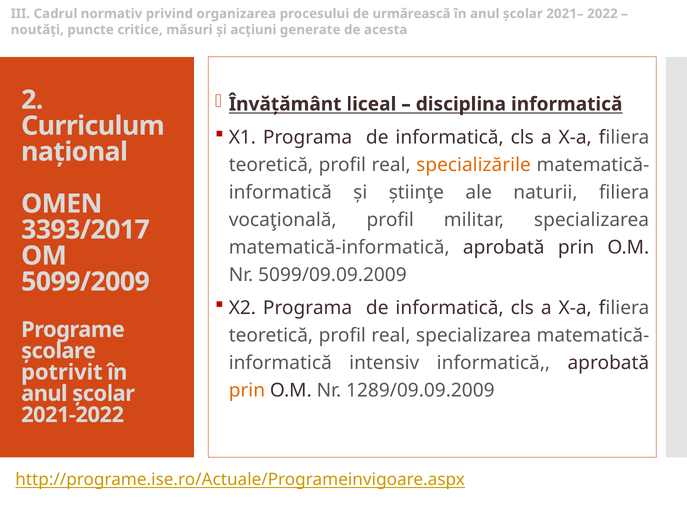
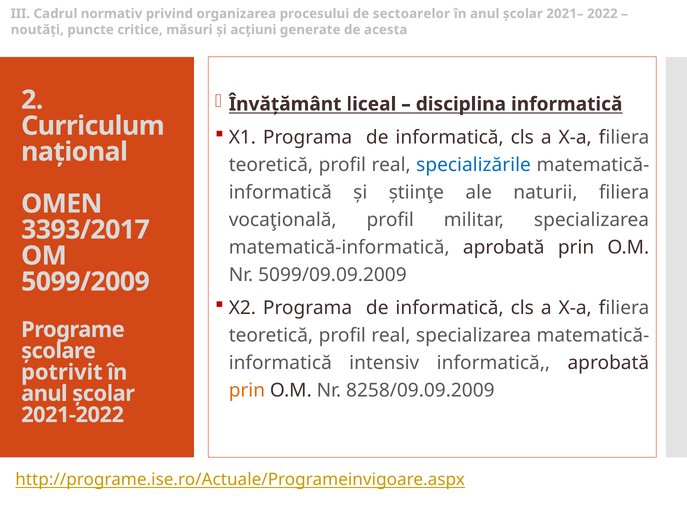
urmărească: urmărească -> sectoarelor
specializările colour: orange -> blue
1289/09.09.2009: 1289/09.09.2009 -> 8258/09.09.2009
